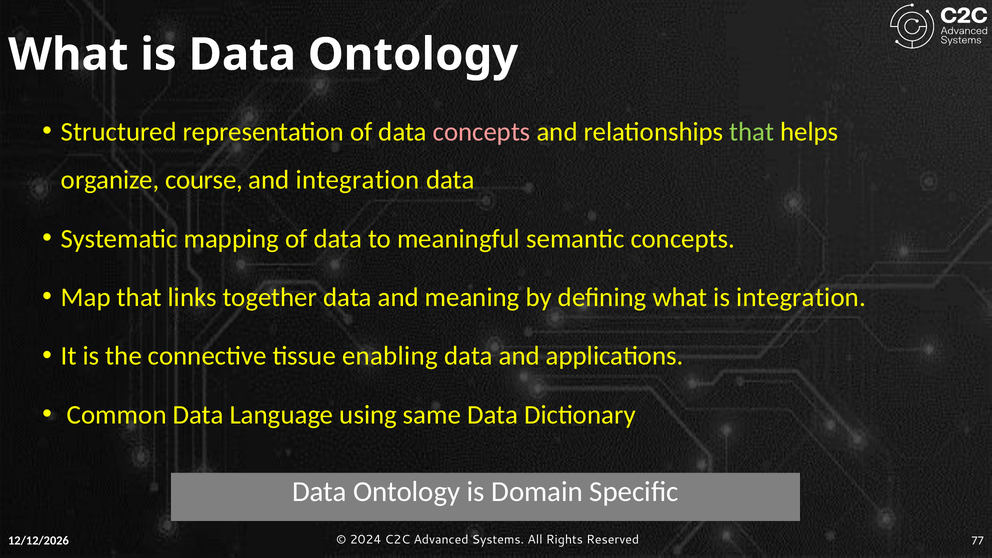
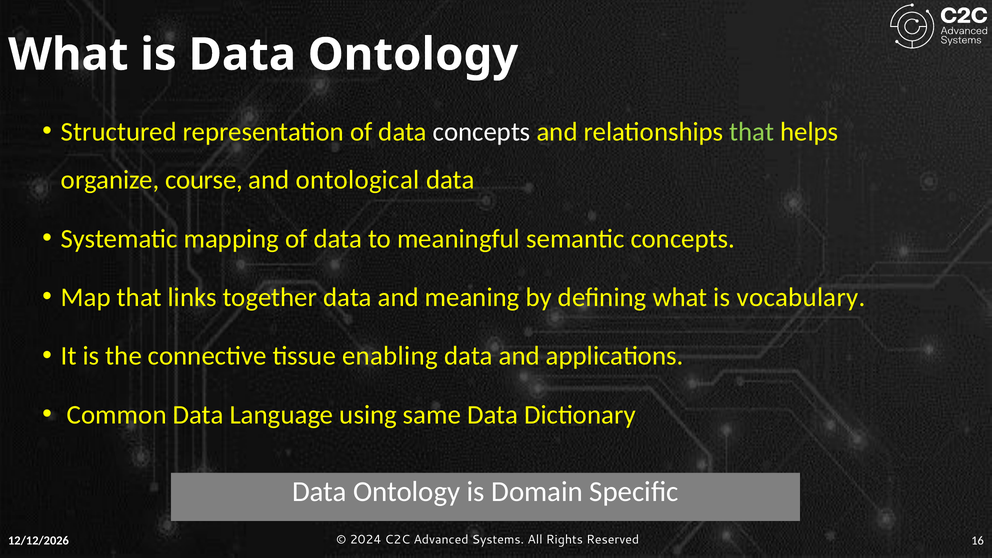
concepts at (482, 132) colour: pink -> white
and integration: integration -> ontological
is integration: integration -> vocabulary
77: 77 -> 16
